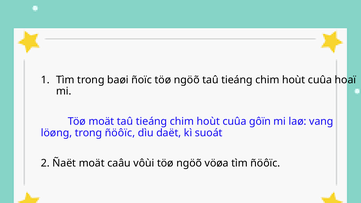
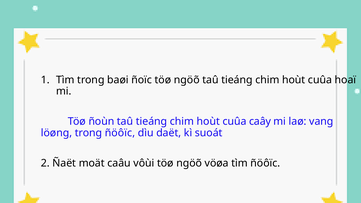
Töø moät: moät -> ñoùn
gôïn: gôïn -> caây
